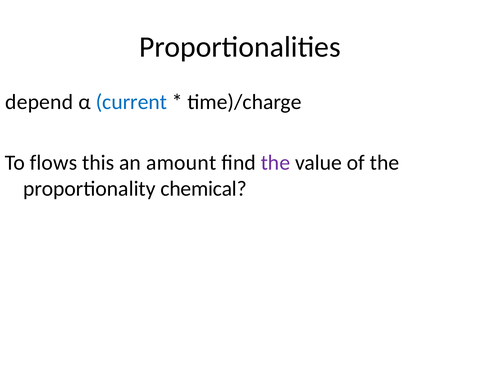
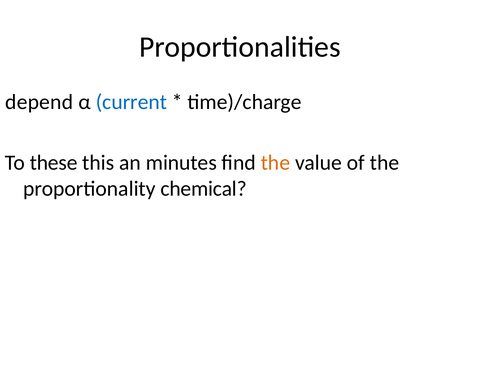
flows: flows -> these
amount: amount -> minutes
the at (275, 163) colour: purple -> orange
